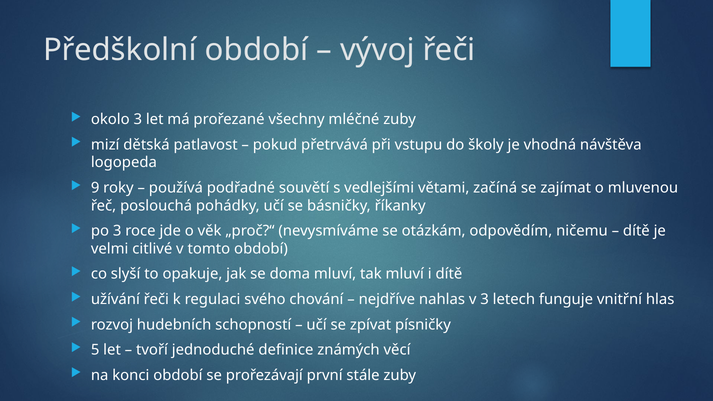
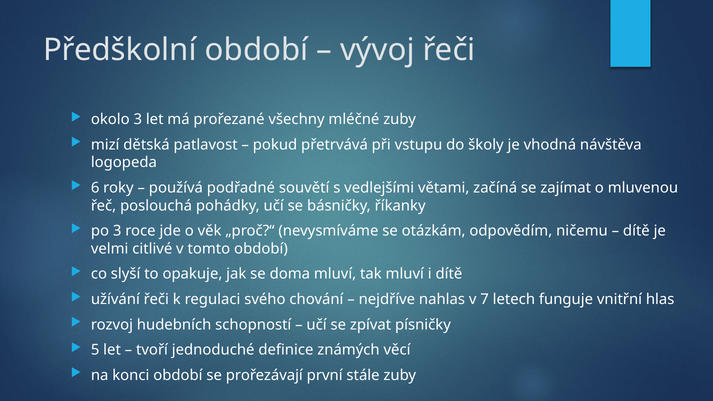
9: 9 -> 6
v 3: 3 -> 7
